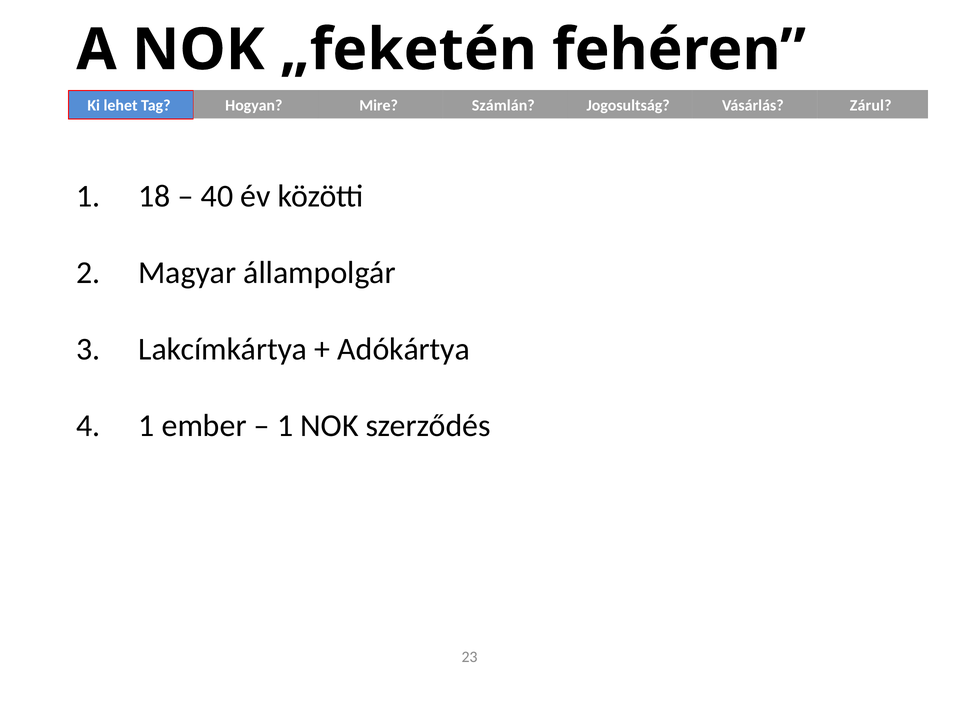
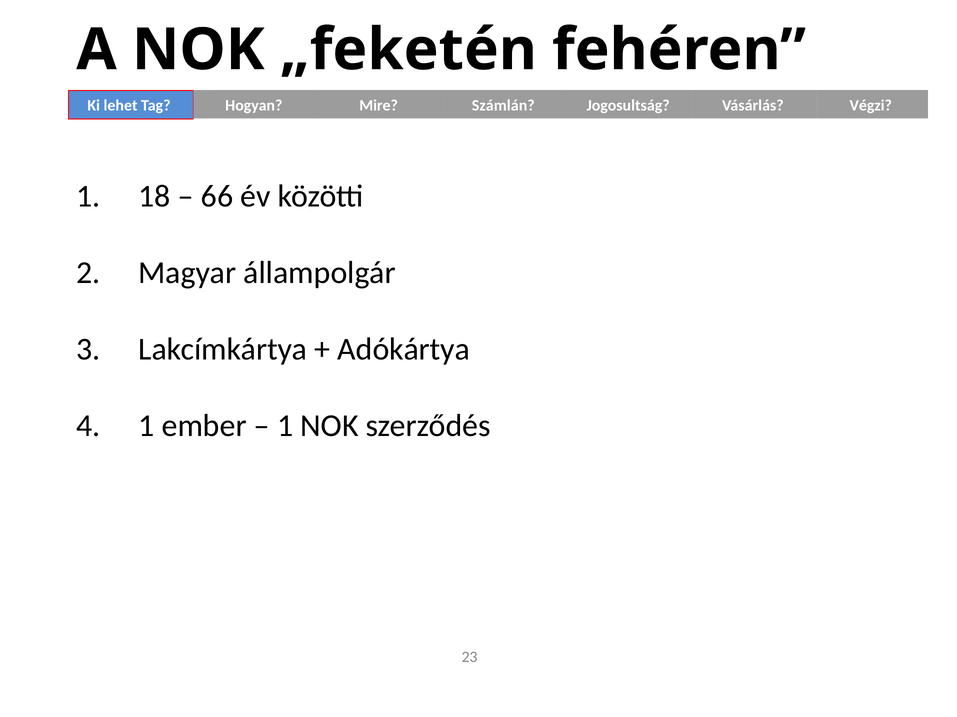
Zárul: Zárul -> Végzi
40: 40 -> 66
